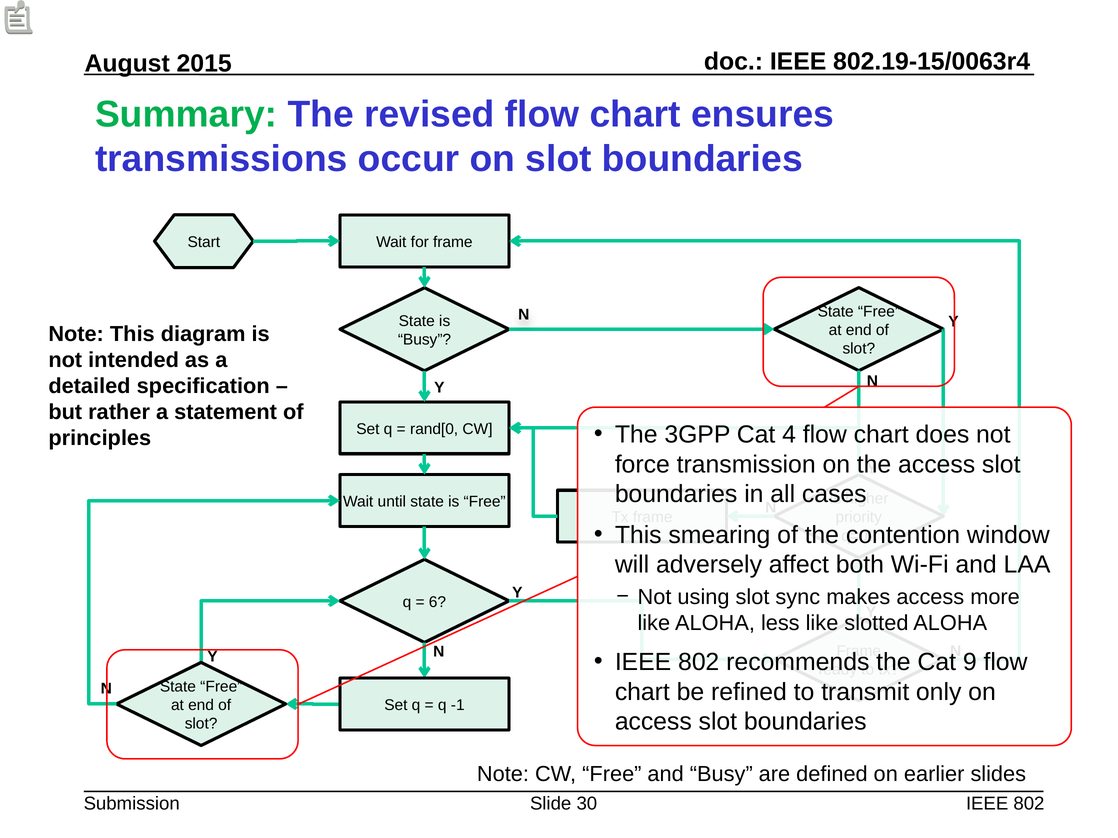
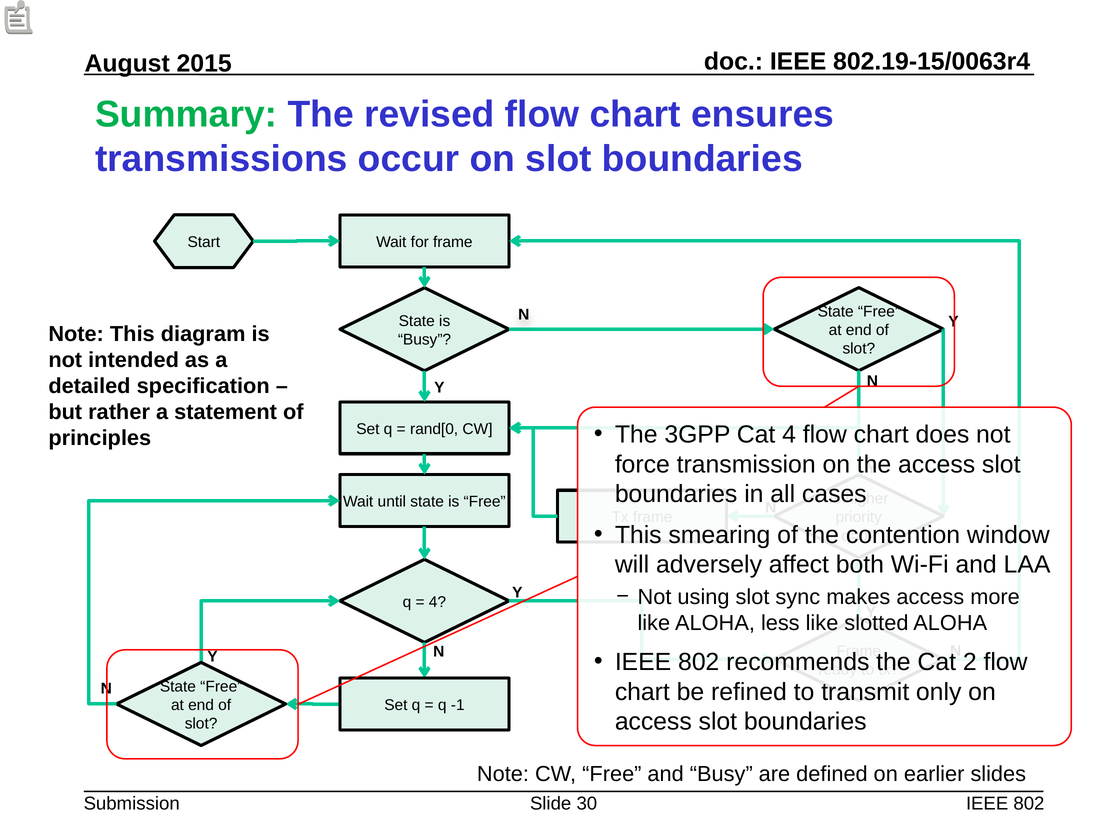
6 at (437, 602): 6 -> 4
9: 9 -> 2
